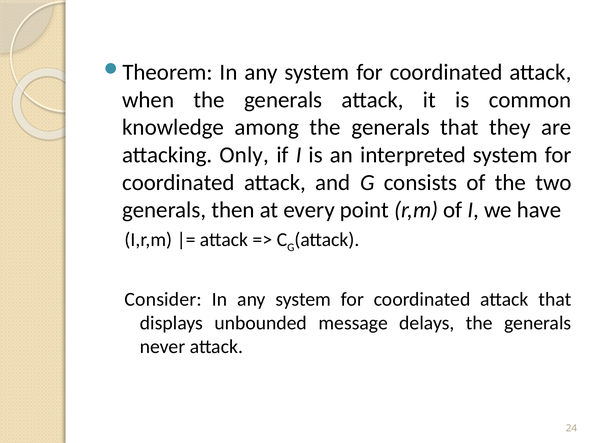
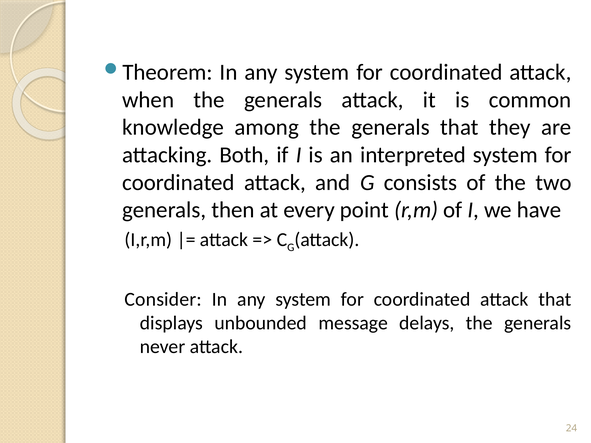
Only: Only -> Both
